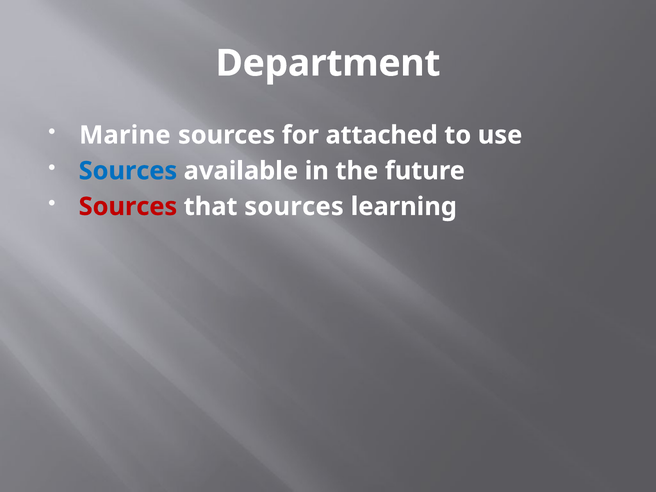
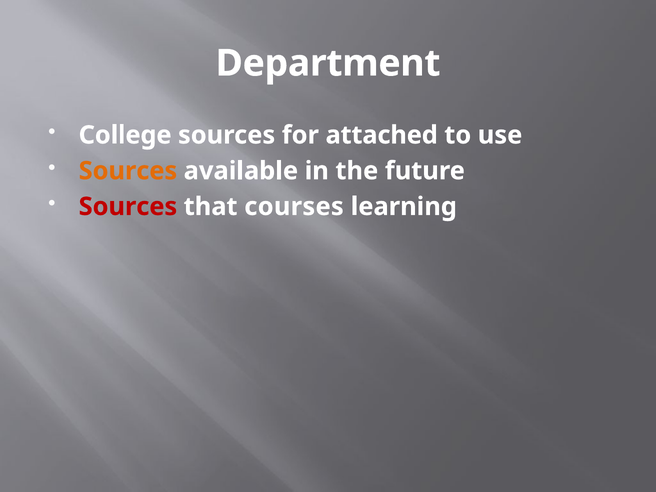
Marine: Marine -> College
Sources at (128, 171) colour: blue -> orange
that sources: sources -> courses
